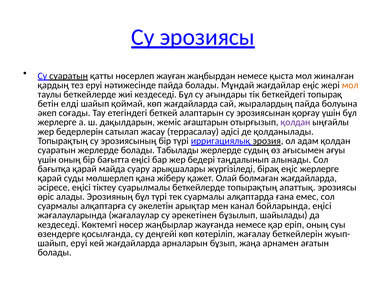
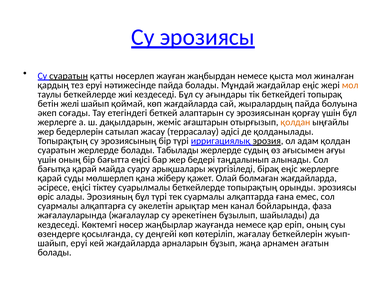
елді: елді -> желі
қолдан at (295, 122) colour: purple -> orange
апаттық: апаттық -> орынды
бойларында еңісі: еңісі -> фаза
